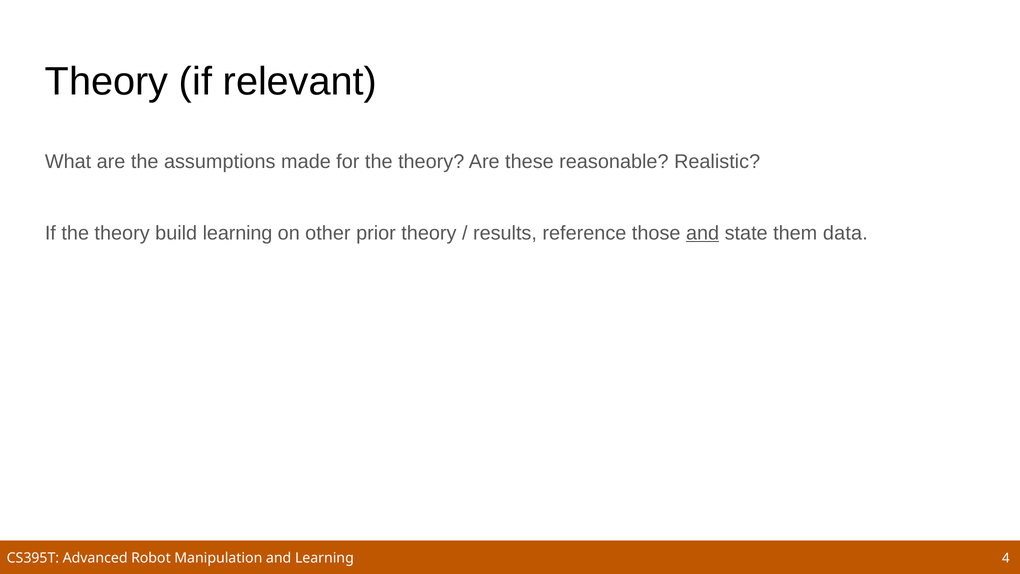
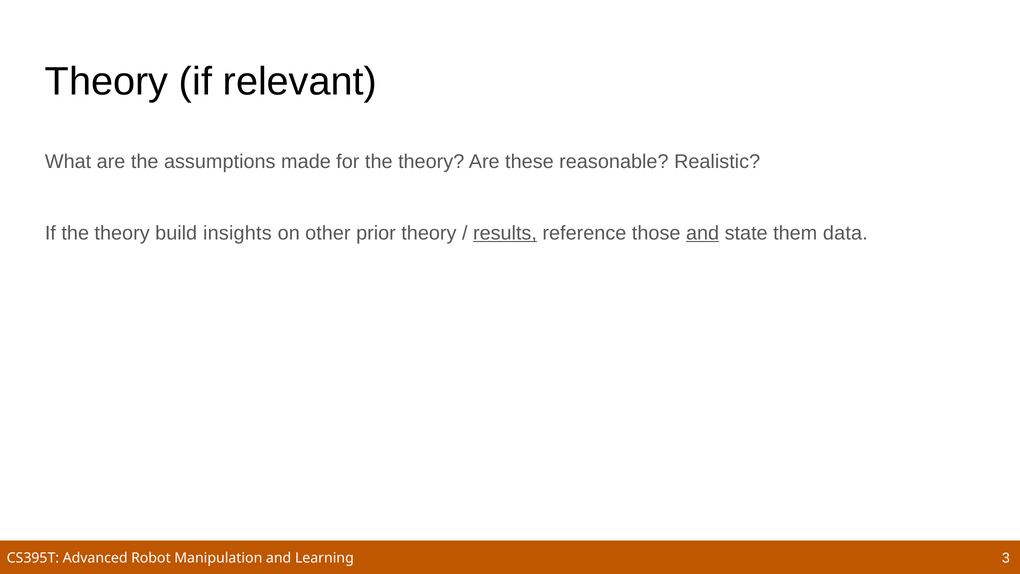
build learning: learning -> insights
results underline: none -> present
4: 4 -> 3
